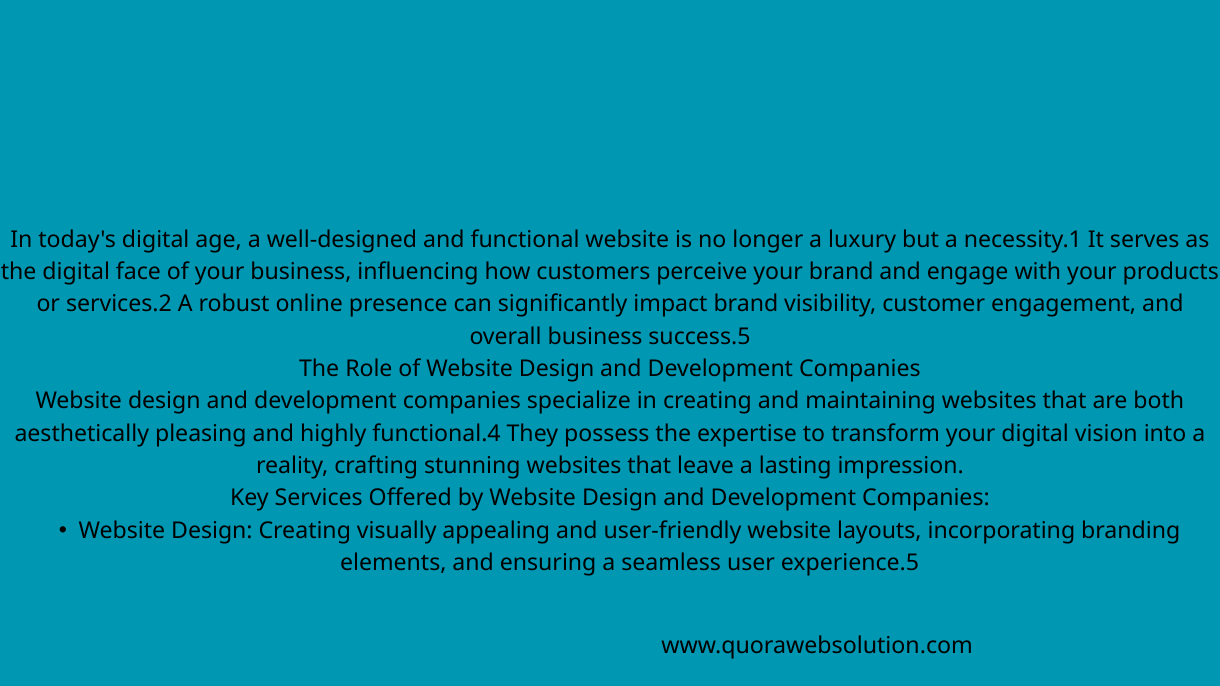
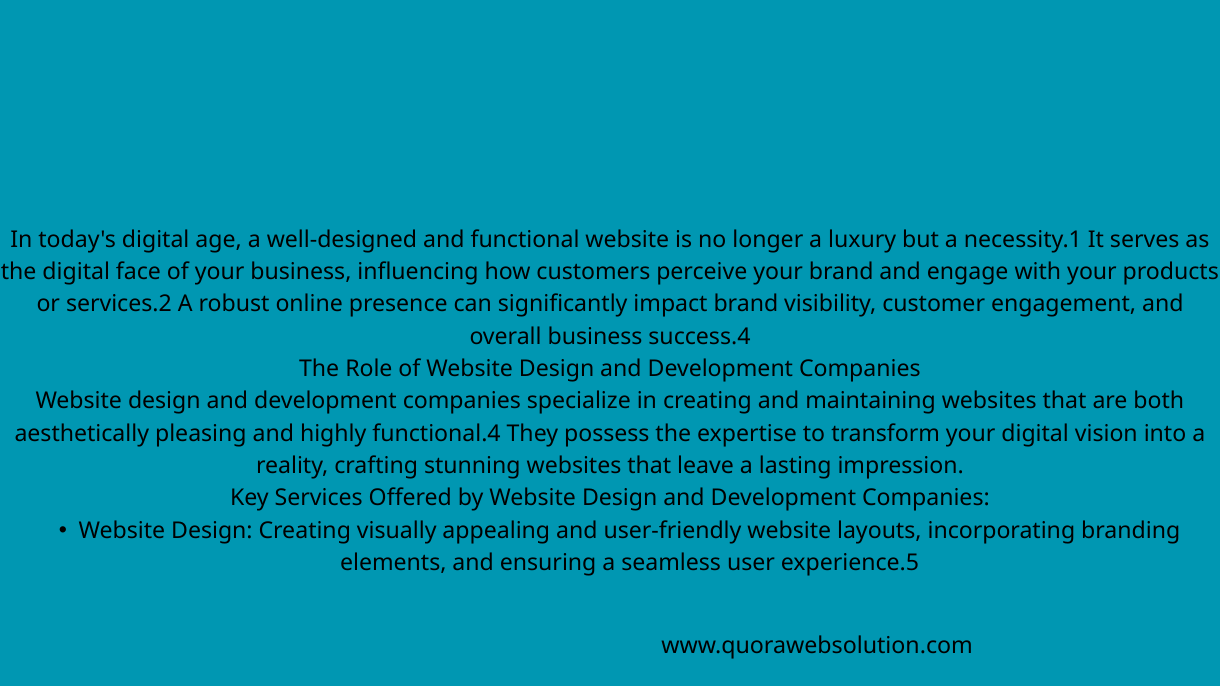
success.5: success.5 -> success.4
